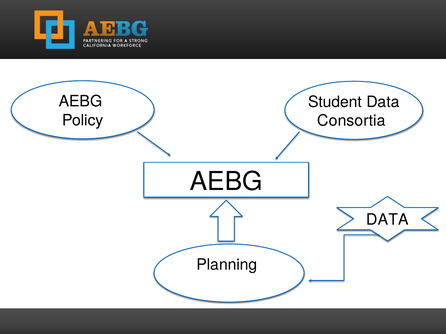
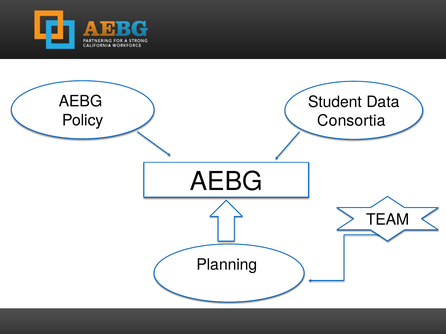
DATA at (387, 220): DATA -> TEAM
